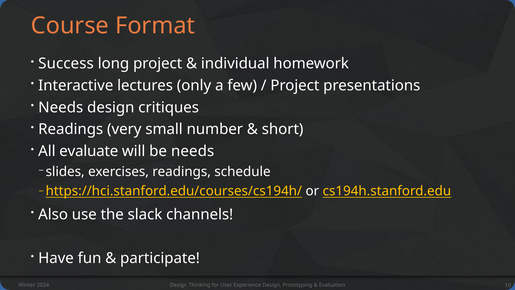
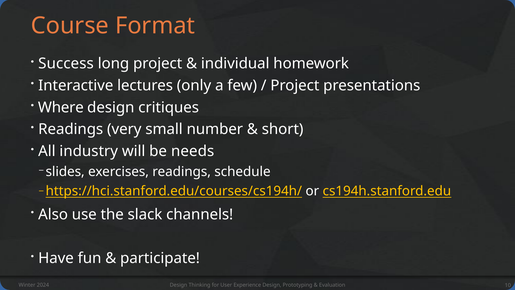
Needs at (61, 107): Needs -> Where
evaluate: evaluate -> industry
